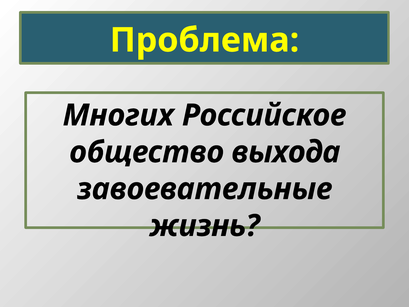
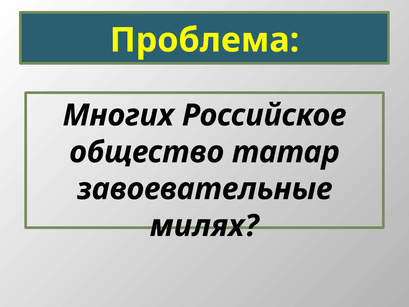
выхода: выхода -> татар
жизнь: жизнь -> милях
